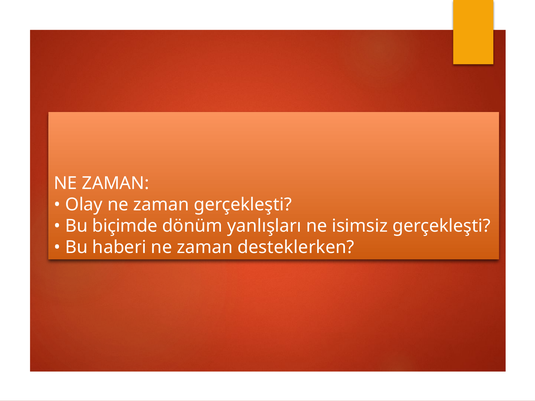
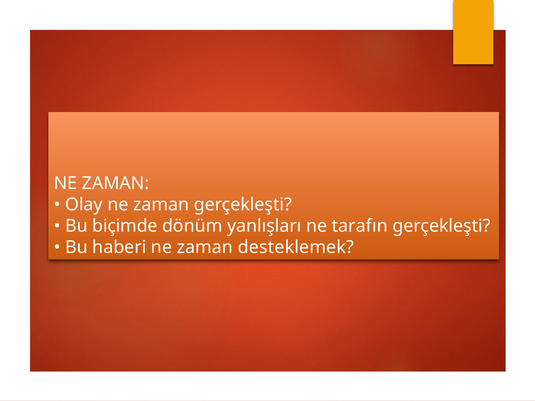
isimsiz: isimsiz -> tarafın
desteklerken: desteklerken -> desteklemek
